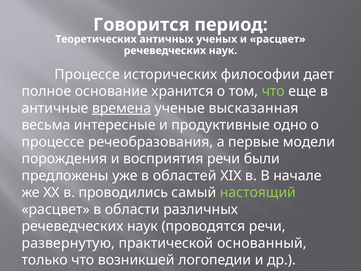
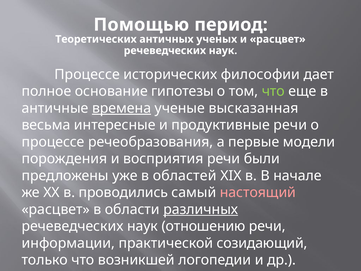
Говорится: Говорится -> Помощью
хранится: хранится -> гипотезы
продуктивные одно: одно -> речи
настоящий colour: light green -> pink
различных underline: none -> present
проводятся: проводятся -> отношению
развернутую: развернутую -> информации
основанный: основанный -> созидающий
